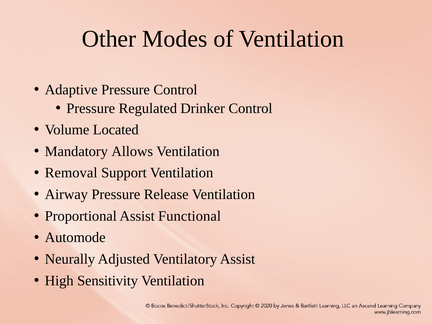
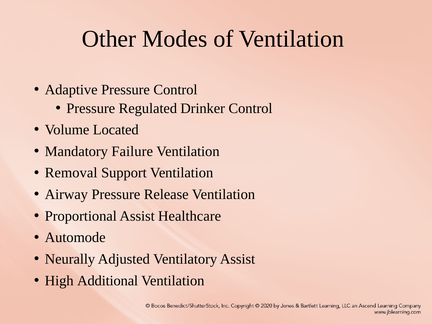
Allows: Allows -> Failure
Functional: Functional -> Healthcare
Sensitivity: Sensitivity -> Additional
